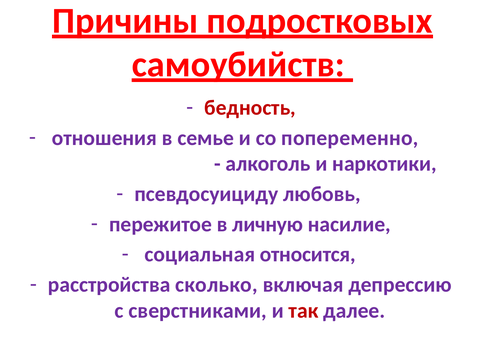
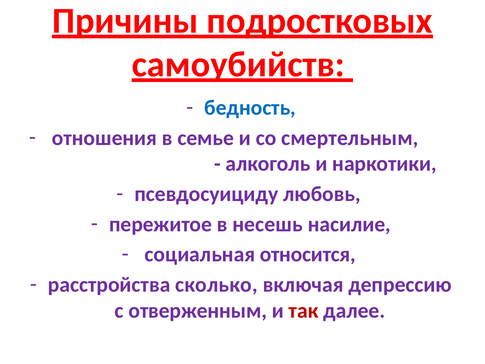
бедность colour: red -> blue
попеременно: попеременно -> смертельным
личную: личную -> несешь
сверстниками: сверстниками -> отверженным
